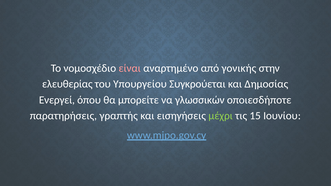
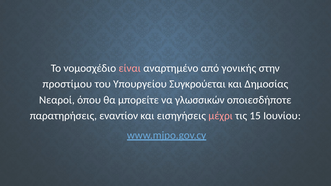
ελευθερίας: ελευθερίας -> προστίμου
Ενεργεί: Ενεργεί -> Νεαροί
γραπτής: γραπτής -> εναντίον
μέχρι colour: light green -> pink
